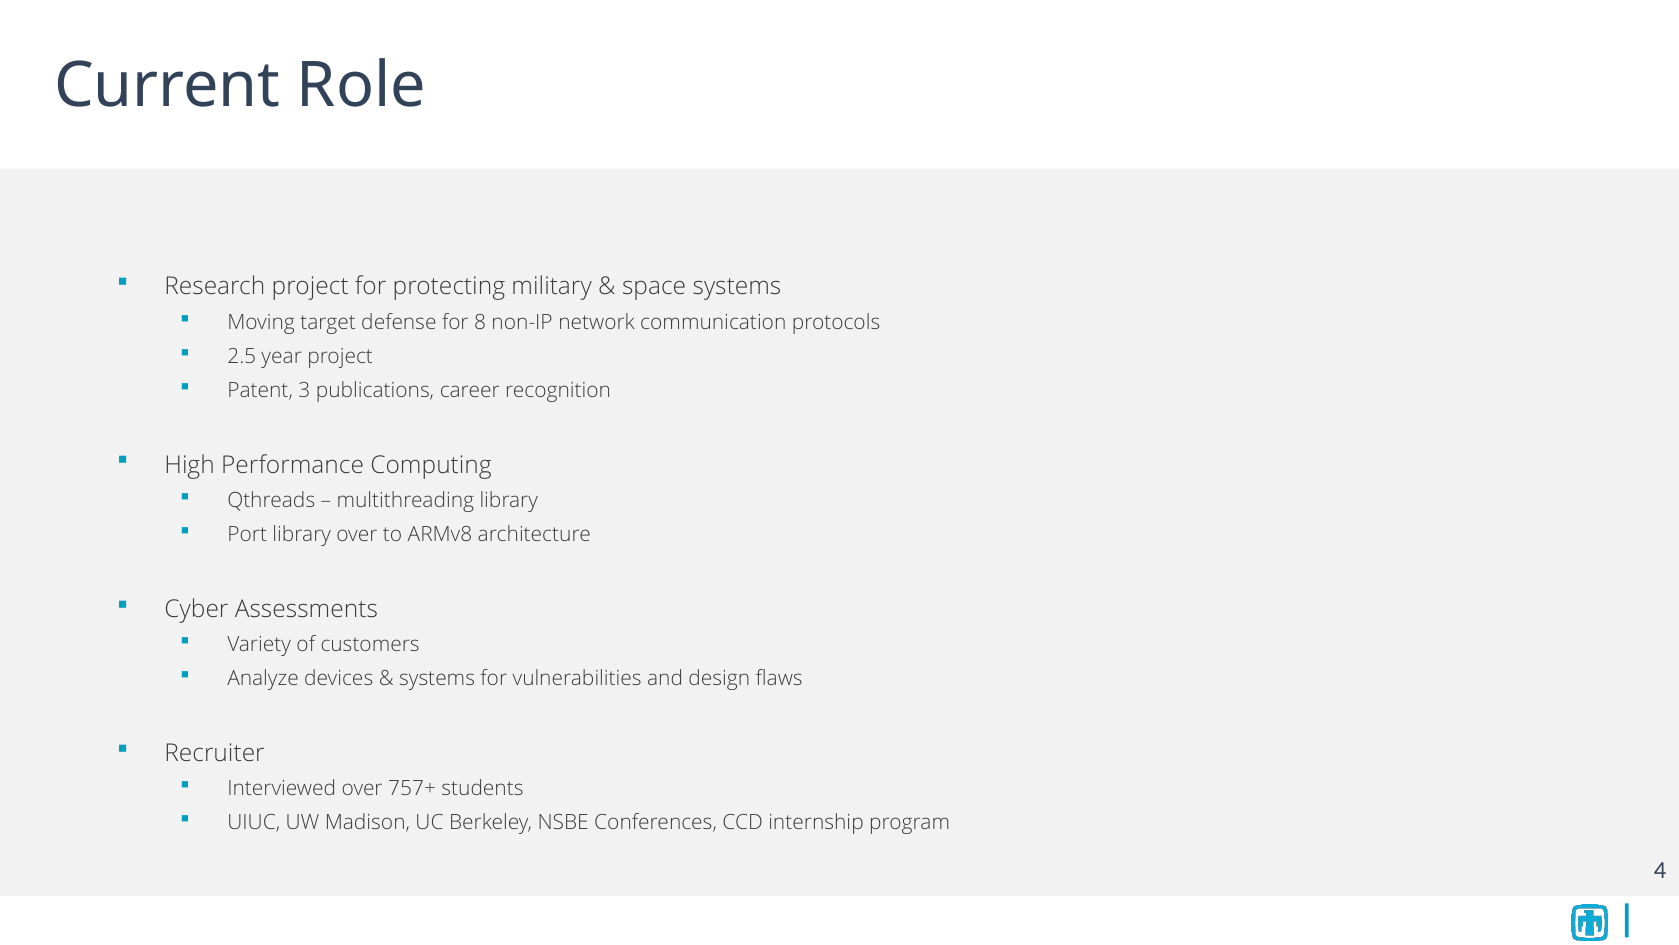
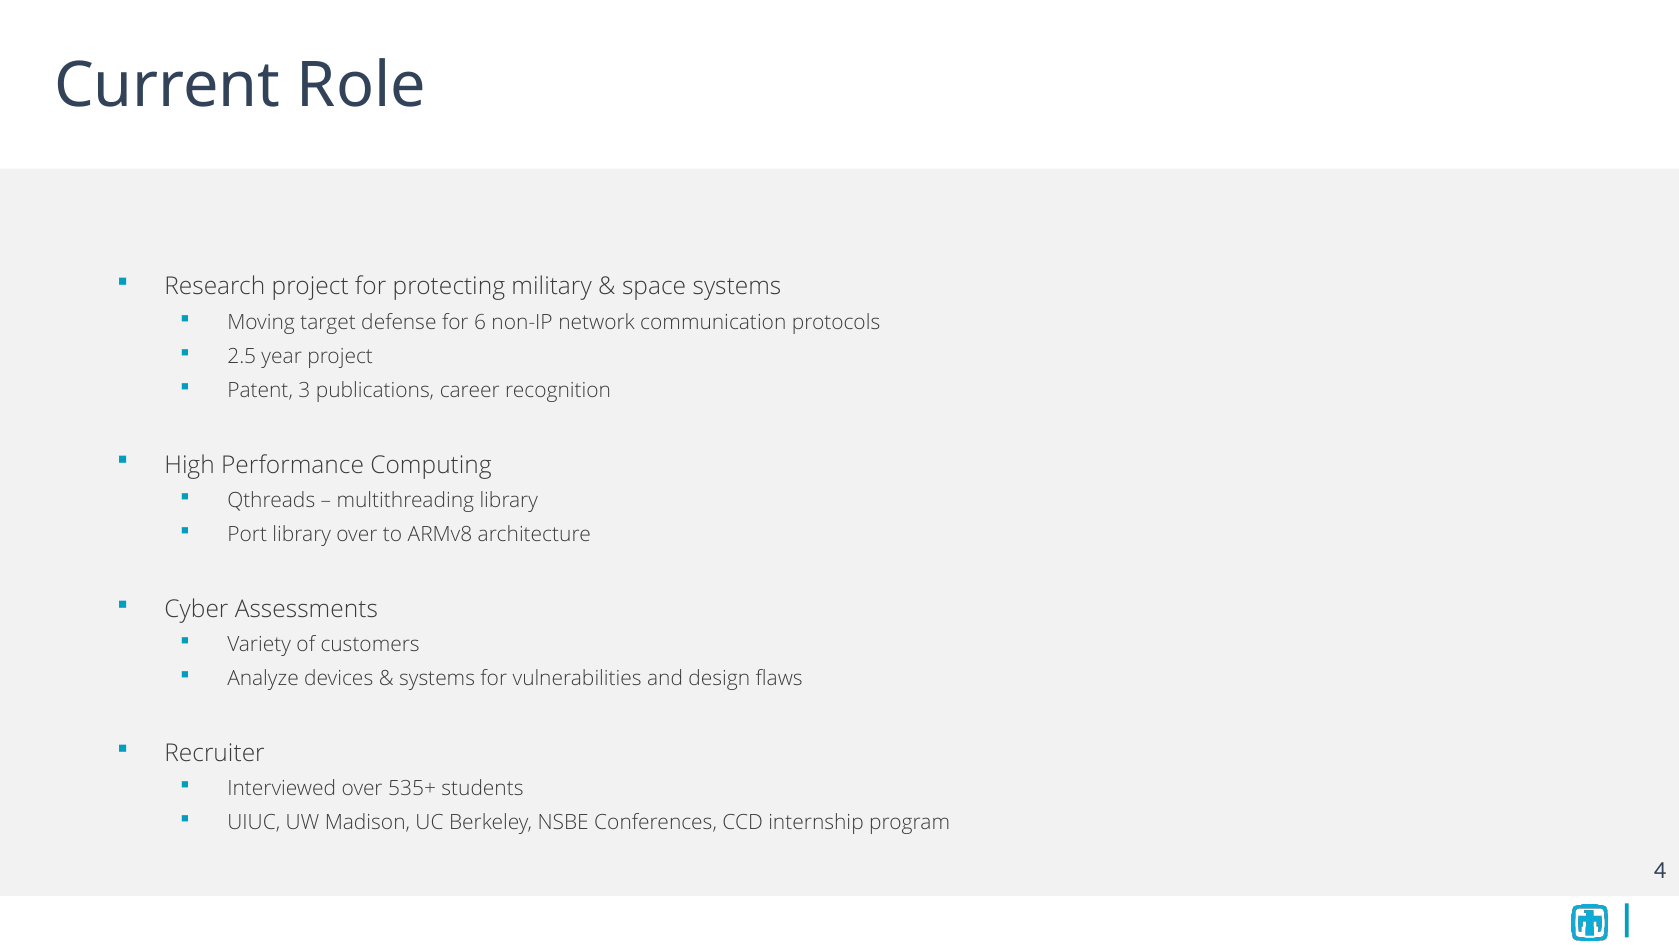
8: 8 -> 6
757+: 757+ -> 535+
